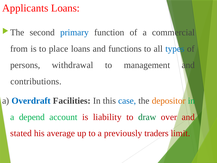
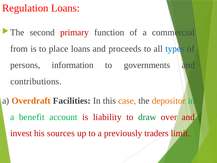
Applicants: Applicants -> Regulation
primary colour: blue -> red
functions: functions -> proceeds
withdrawal: withdrawal -> information
management: management -> governments
Overdraft colour: blue -> orange
case colour: blue -> orange
depend: depend -> benefit
stated: stated -> invest
average: average -> sources
